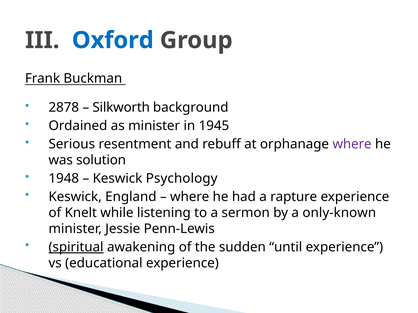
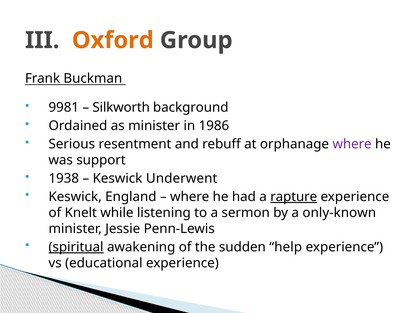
Oxford colour: blue -> orange
2878: 2878 -> 9981
1945: 1945 -> 1986
solution: solution -> support
1948: 1948 -> 1938
Psychology: Psychology -> Underwent
rapture underline: none -> present
until: until -> help
